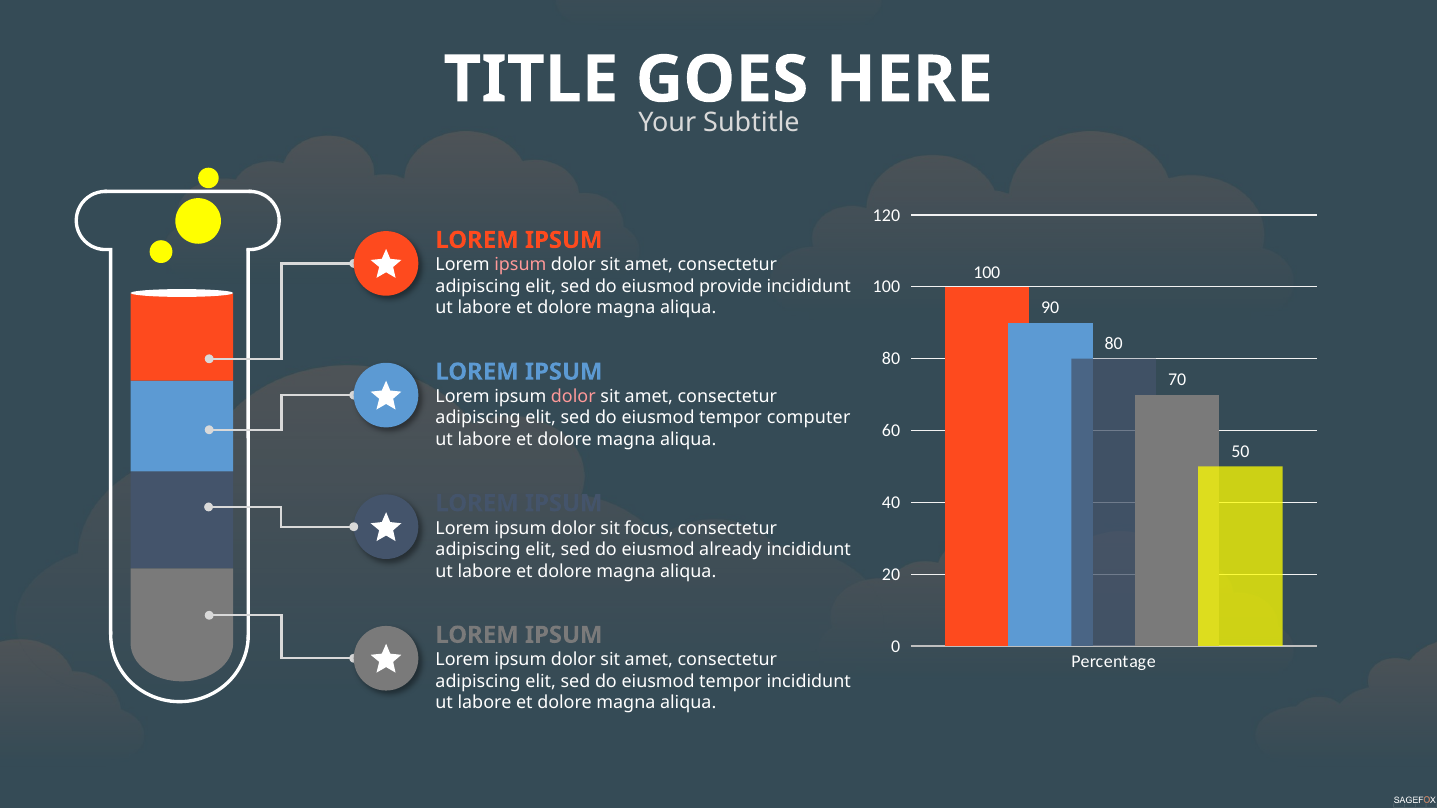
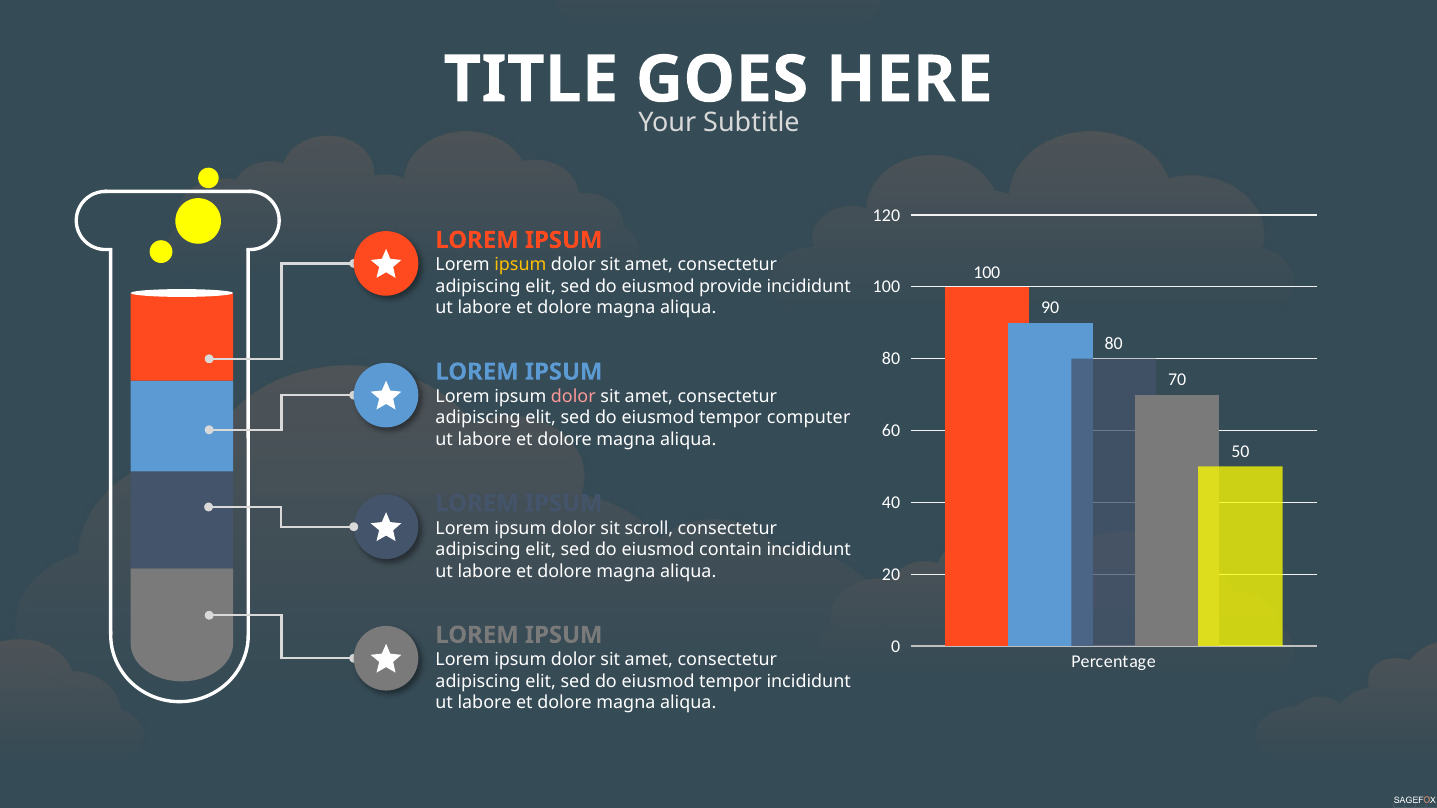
ipsum at (520, 265) colour: pink -> yellow
focus: focus -> scroll
already: already -> contain
